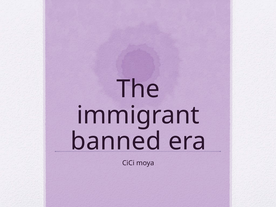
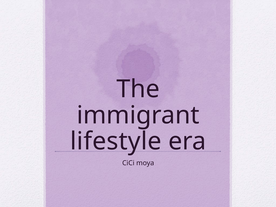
banned: banned -> lifestyle
